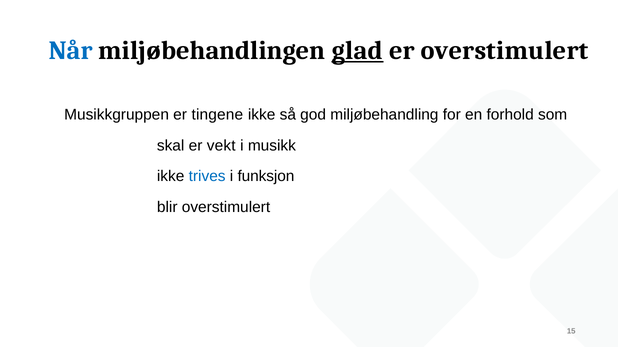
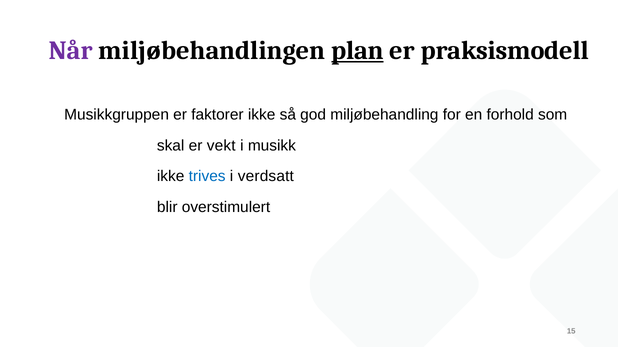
Når colour: blue -> purple
glad: glad -> plan
er overstimulert: overstimulert -> praksismodell
tingene: tingene -> faktorer
funksjon: funksjon -> verdsatt
